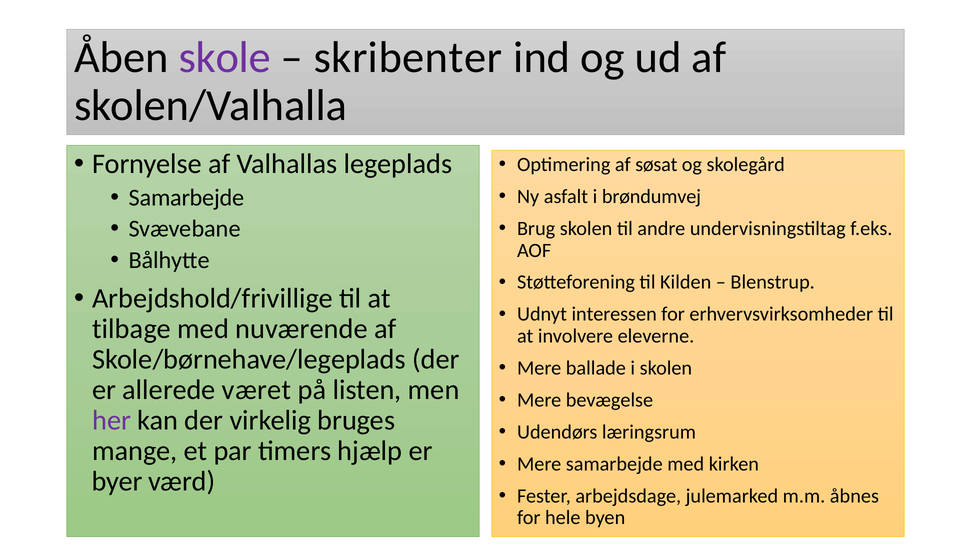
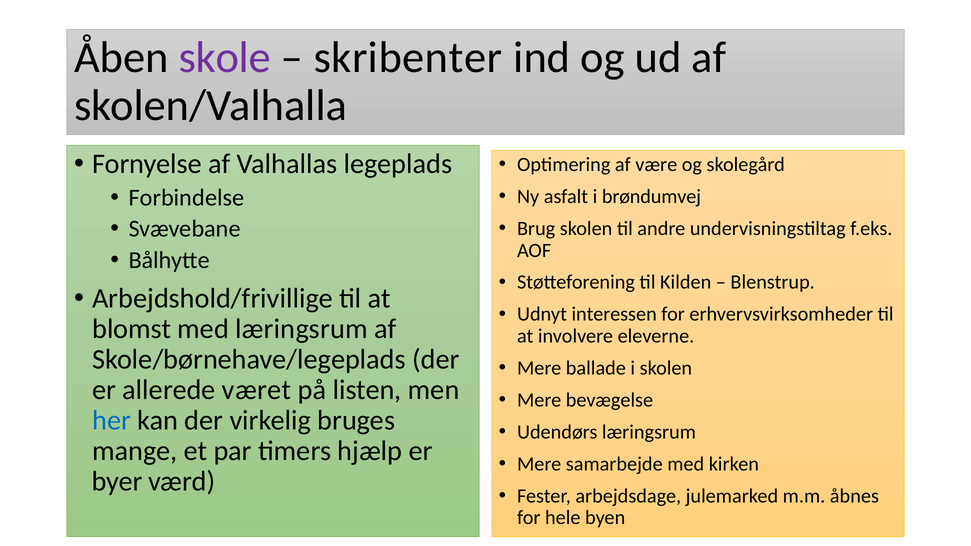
søsat: søsat -> være
Samarbejde at (187, 198): Samarbejde -> Forbindelse
tilbage: tilbage -> blomst
med nuværende: nuværende -> læringsrum
her colour: purple -> blue
